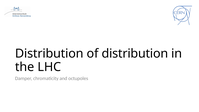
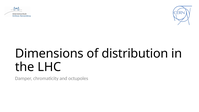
Distribution at (49, 53): Distribution -> Dimensions
